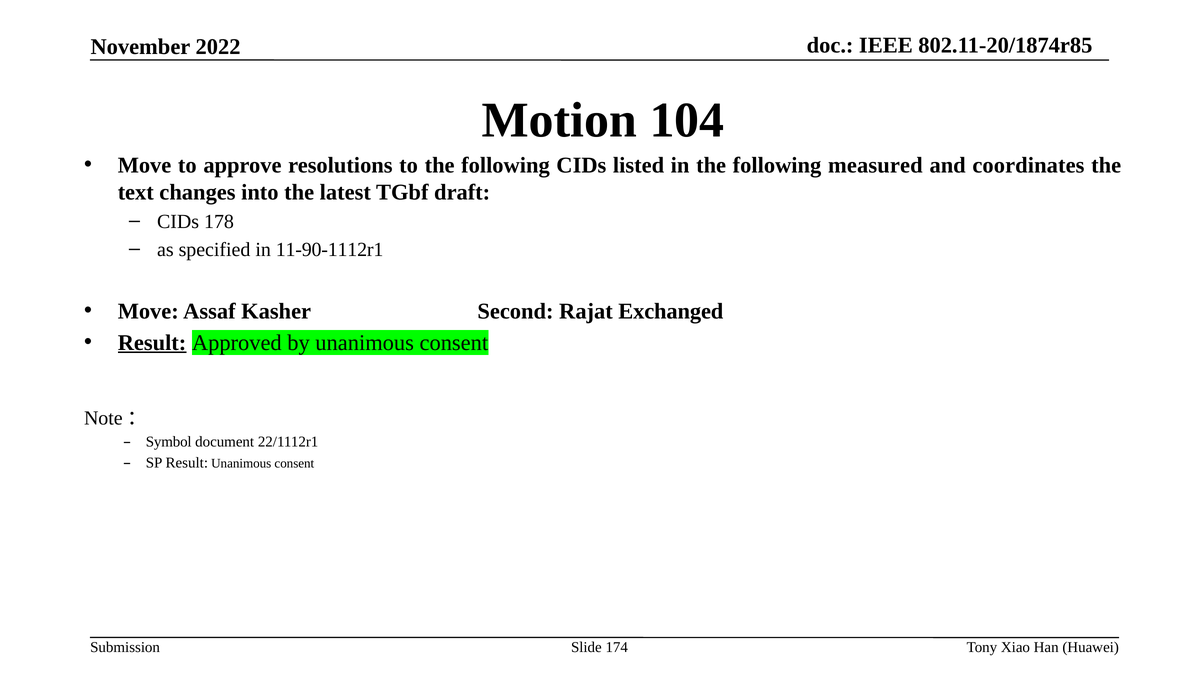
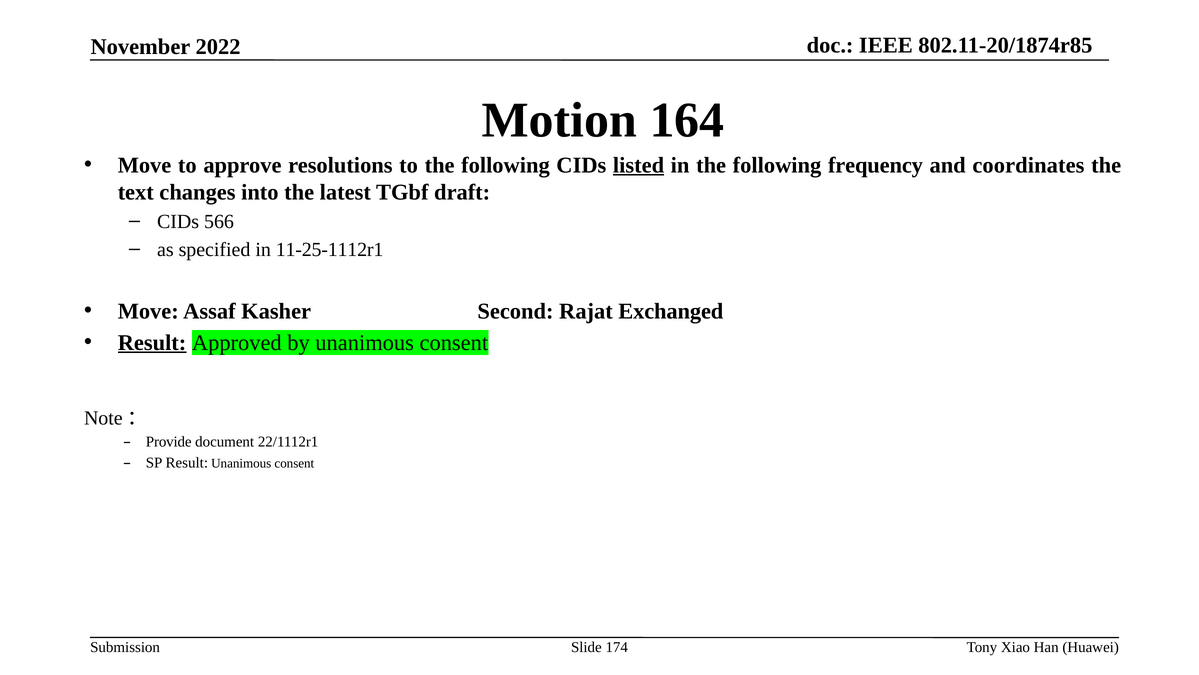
104: 104 -> 164
listed underline: none -> present
measured: measured -> frequency
178: 178 -> 566
11-90-1112r1: 11-90-1112r1 -> 11-25-1112r1
Symbol: Symbol -> Provide
